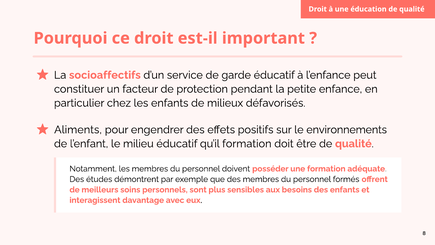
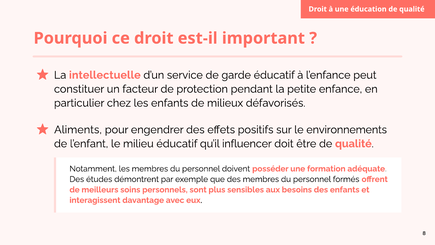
socioaffectifs: socioaffectifs -> intellectuelle
qu’il formation: formation -> influencer
